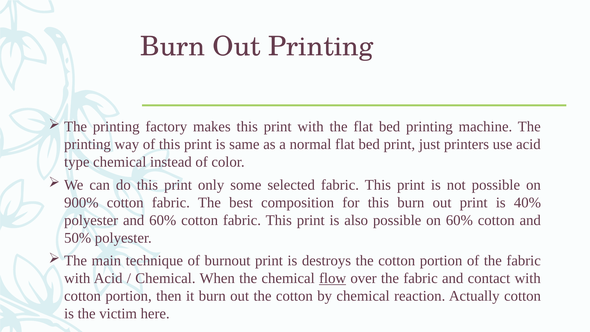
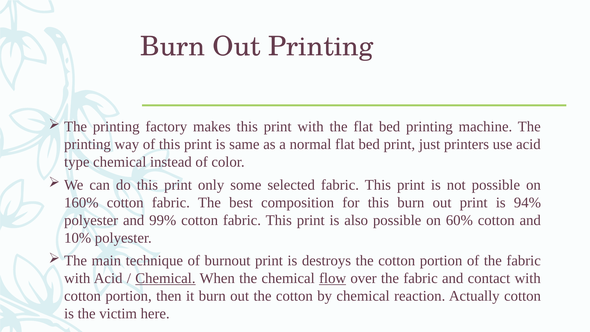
900%: 900% -> 160%
40%: 40% -> 94%
and 60%: 60% -> 99%
50%: 50% -> 10%
Chemical at (165, 278) underline: none -> present
